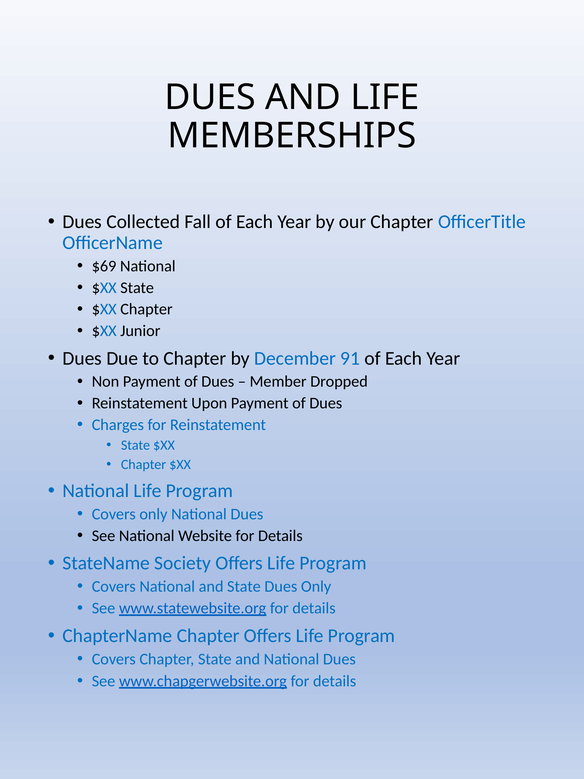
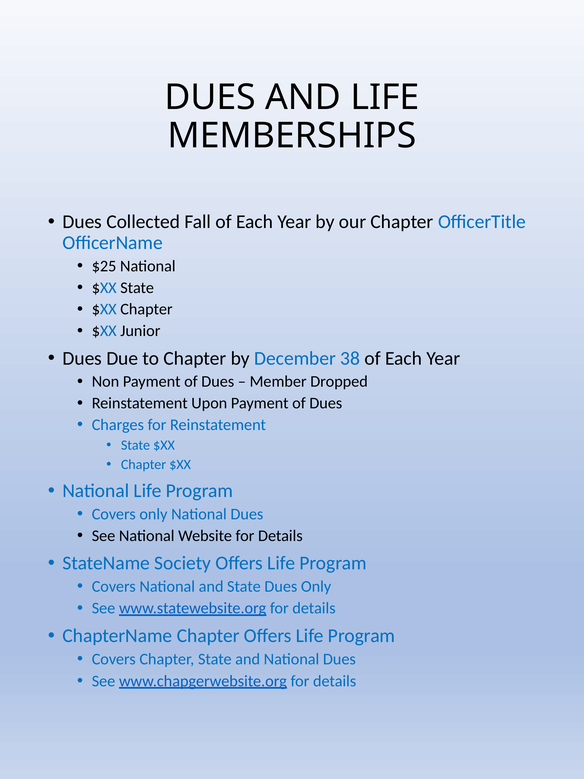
$69: $69 -> $25
91: 91 -> 38
